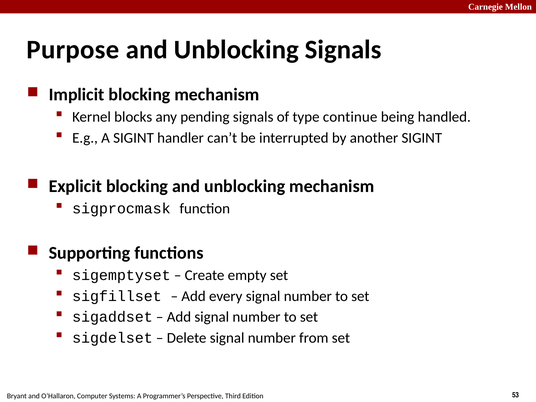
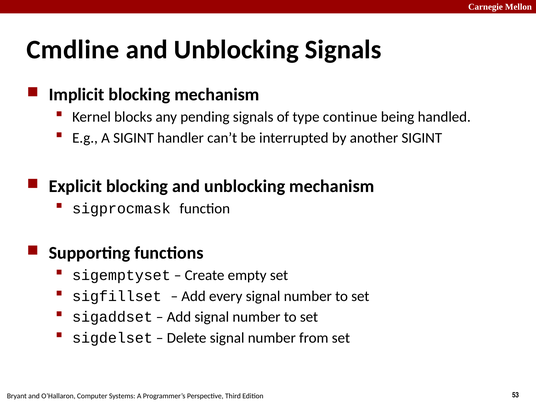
Purpose: Purpose -> Cmdline
